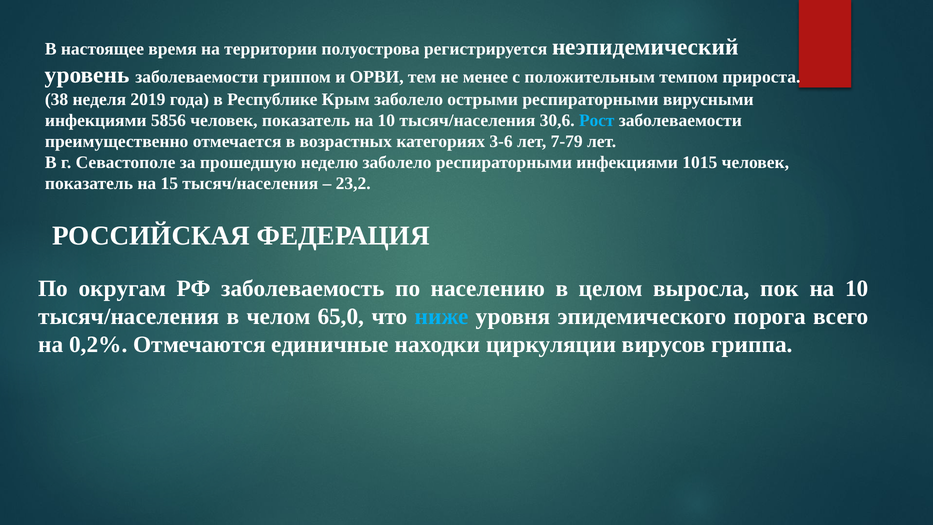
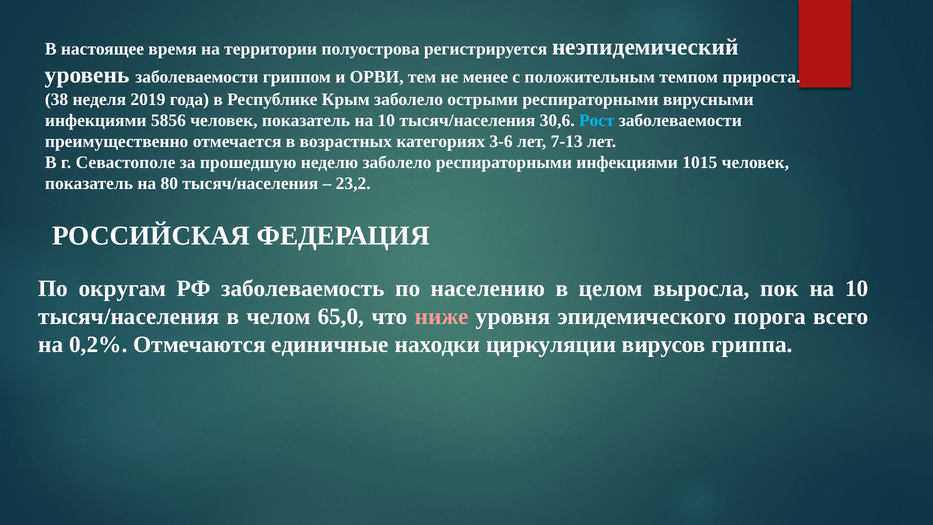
7-79: 7-79 -> 7-13
15: 15 -> 80
ниже colour: light blue -> pink
